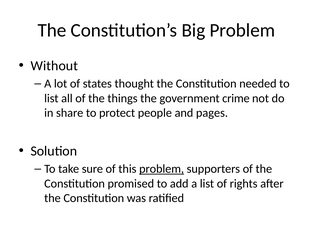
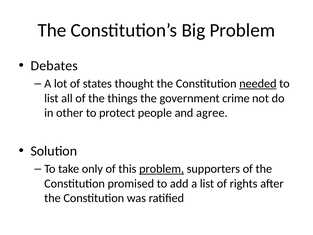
Without: Without -> Debates
needed underline: none -> present
share: share -> other
pages: pages -> agree
sure: sure -> only
